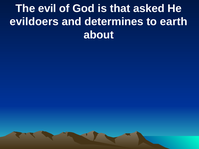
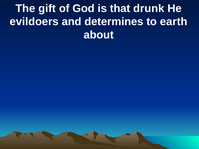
evil: evil -> gift
asked: asked -> drunk
